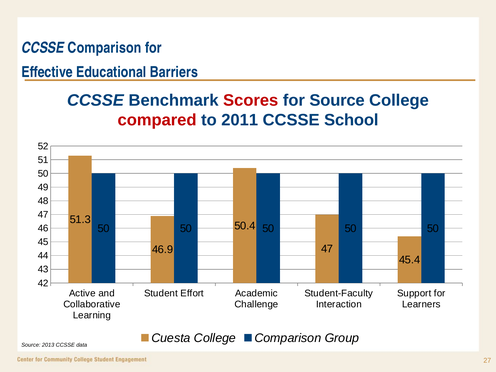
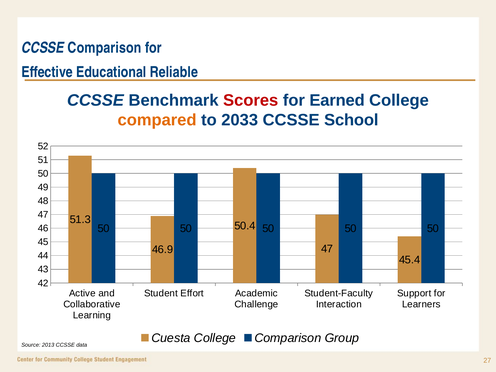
Barriers: Barriers -> Reliable
for Source: Source -> Earned
compared colour: red -> orange
2011: 2011 -> 2033
